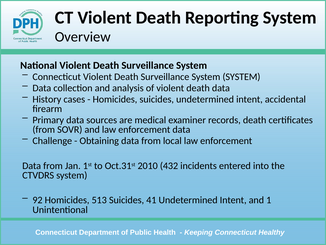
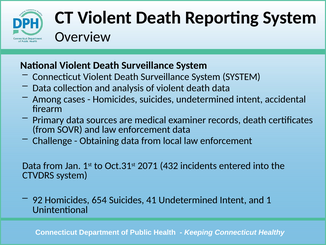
History: History -> Among
2010: 2010 -> 2071
513: 513 -> 654
